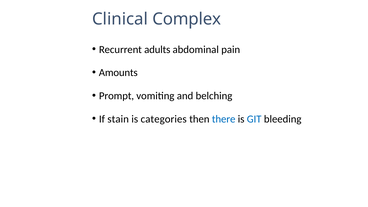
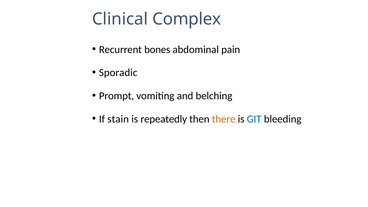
adults: adults -> bones
Amounts: Amounts -> Sporadic
categories: categories -> repeatedly
there colour: blue -> orange
